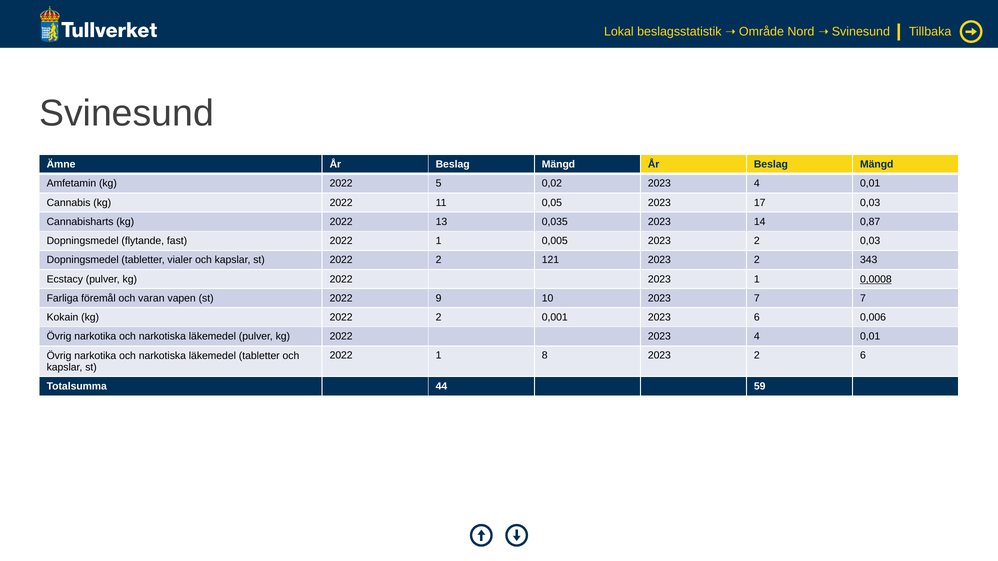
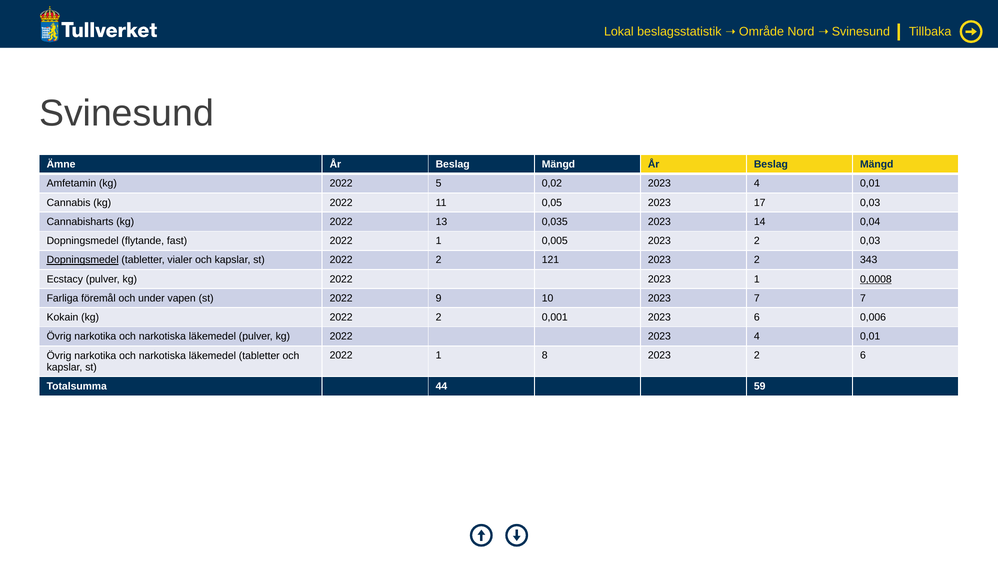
0,87: 0,87 -> 0,04
Dopningsmedel at (83, 260) underline: none -> present
varan: varan -> under
